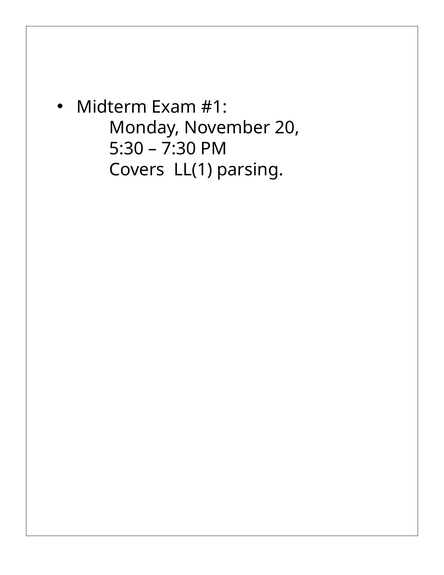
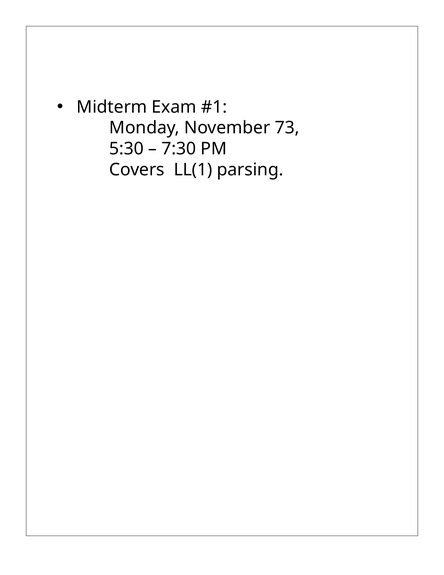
20: 20 -> 73
